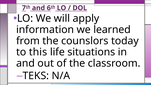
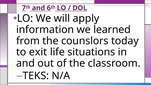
this: this -> exit
